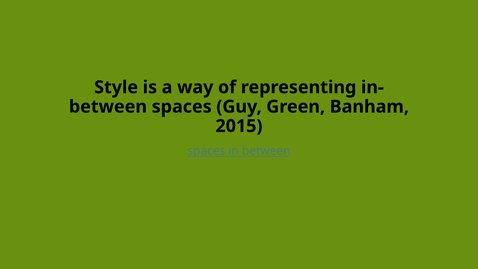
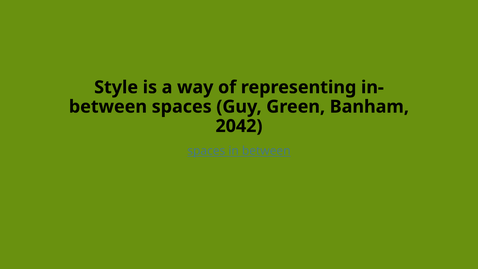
2015: 2015 -> 2042
